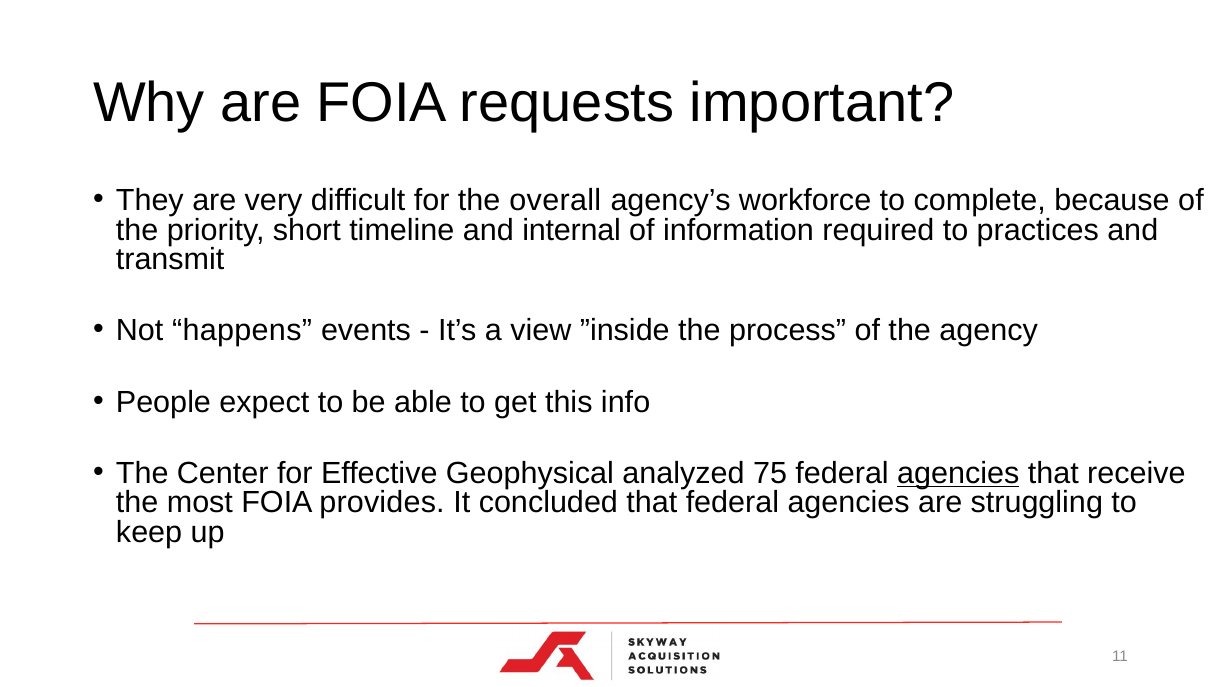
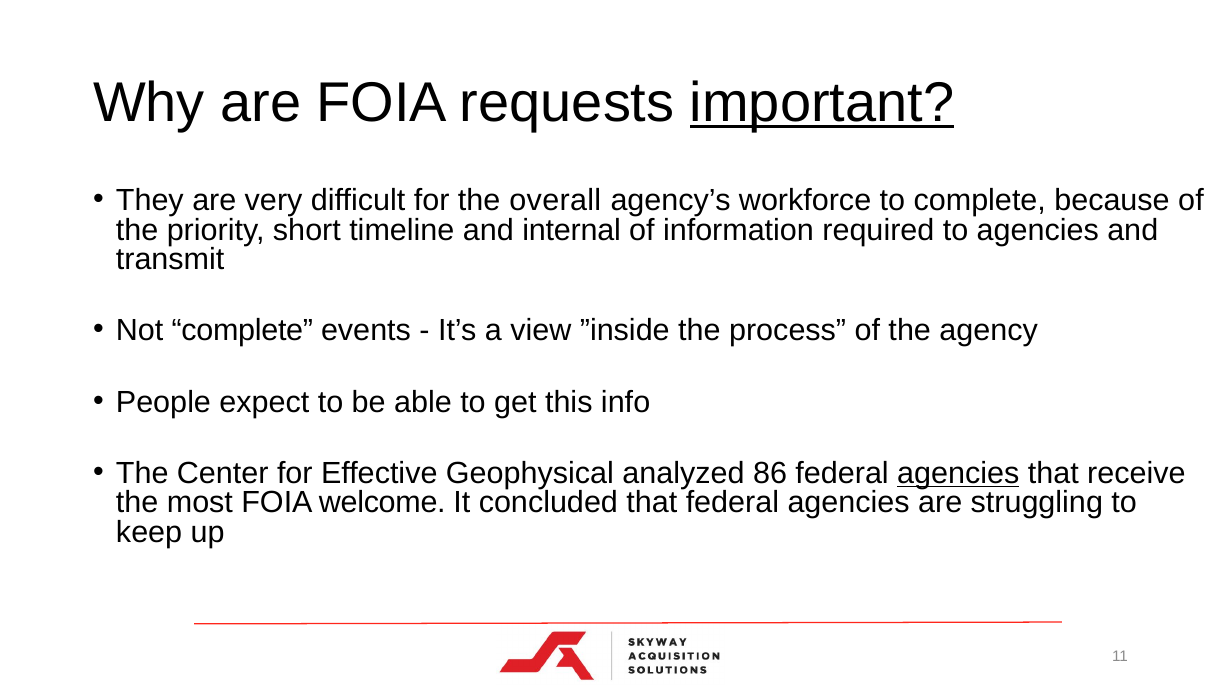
important underline: none -> present
to practices: practices -> agencies
Not happens: happens -> complete
75: 75 -> 86
provides: provides -> welcome
